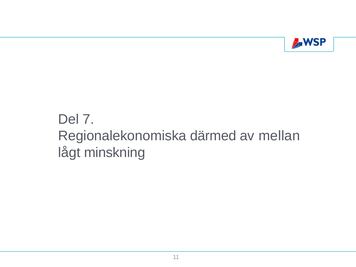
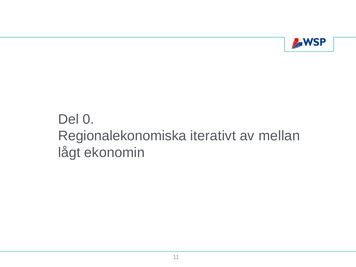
7: 7 -> 0
därmed: därmed -> iterativt
minskning: minskning -> ekonomin
